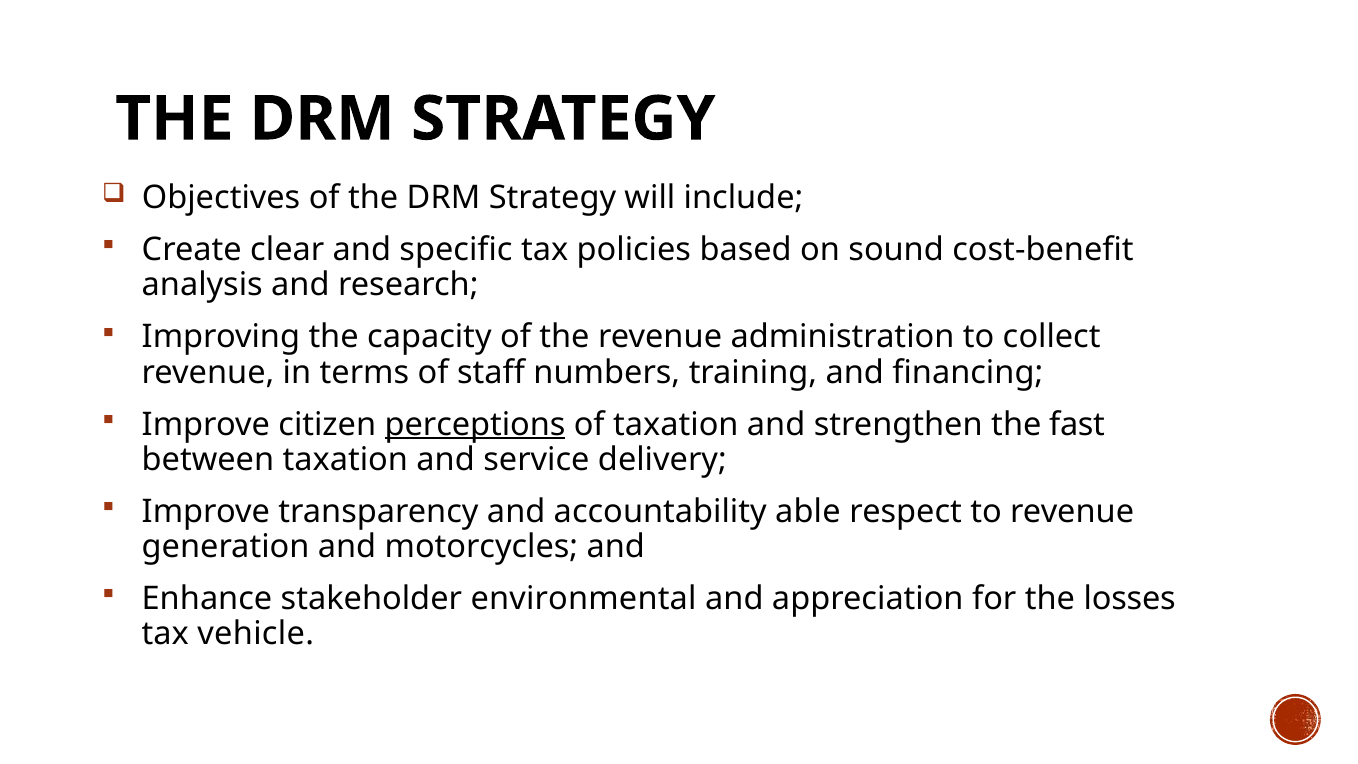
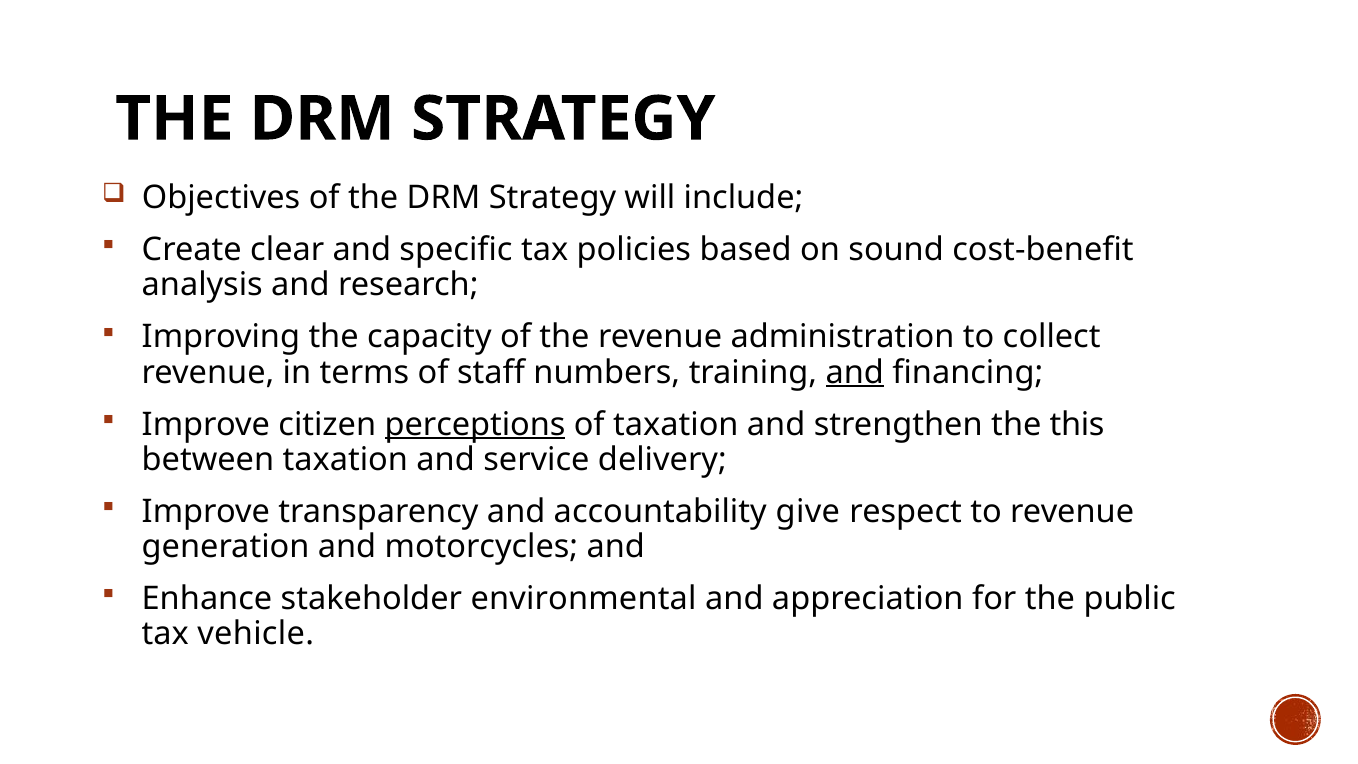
and at (855, 372) underline: none -> present
fast: fast -> this
able: able -> give
losses: losses -> public
